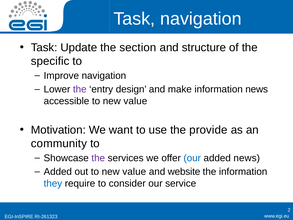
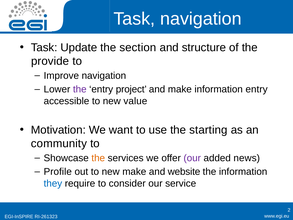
specific: specific -> provide
design: design -> project
information news: news -> entry
provide: provide -> starting
the at (98, 158) colour: purple -> orange
our at (192, 158) colour: blue -> purple
Added at (58, 172): Added -> Profile
out to new value: value -> make
